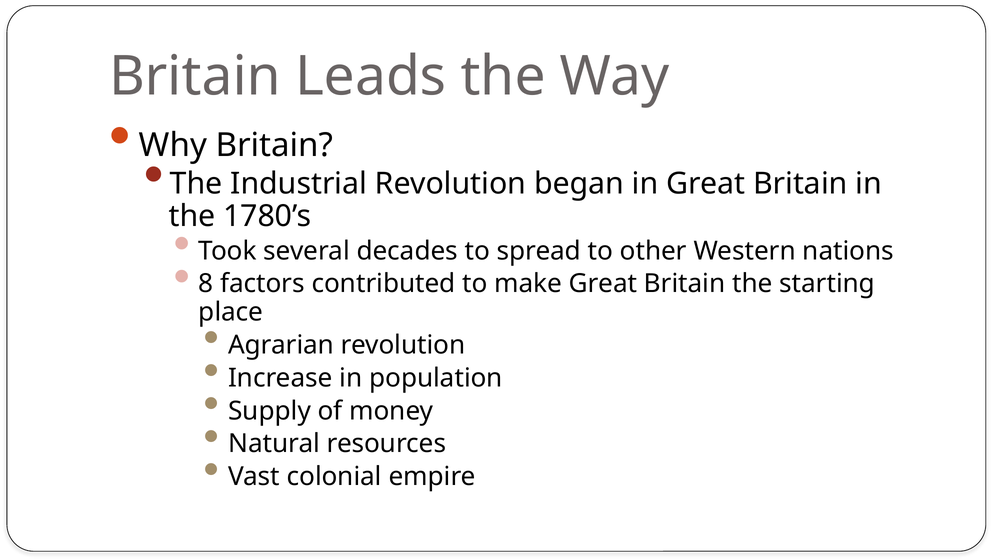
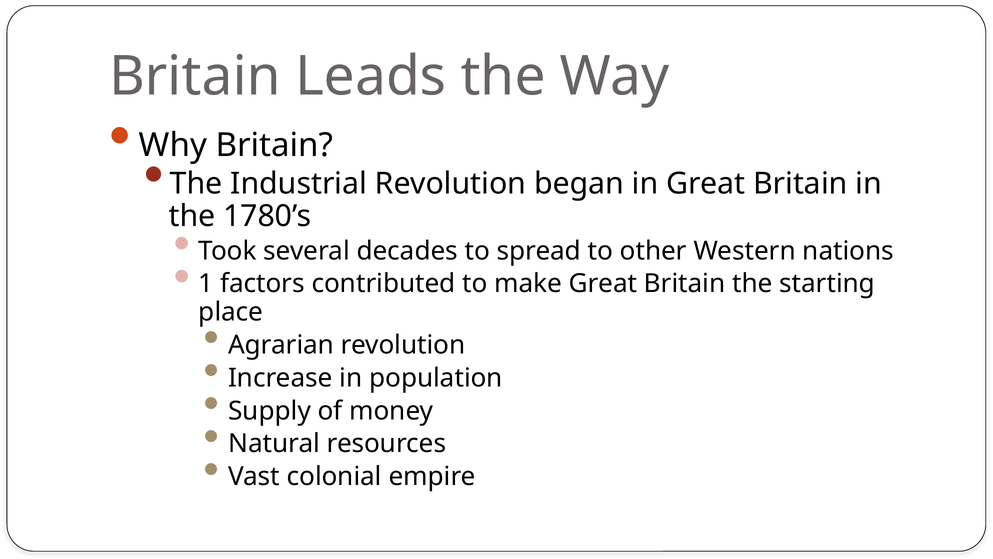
8: 8 -> 1
